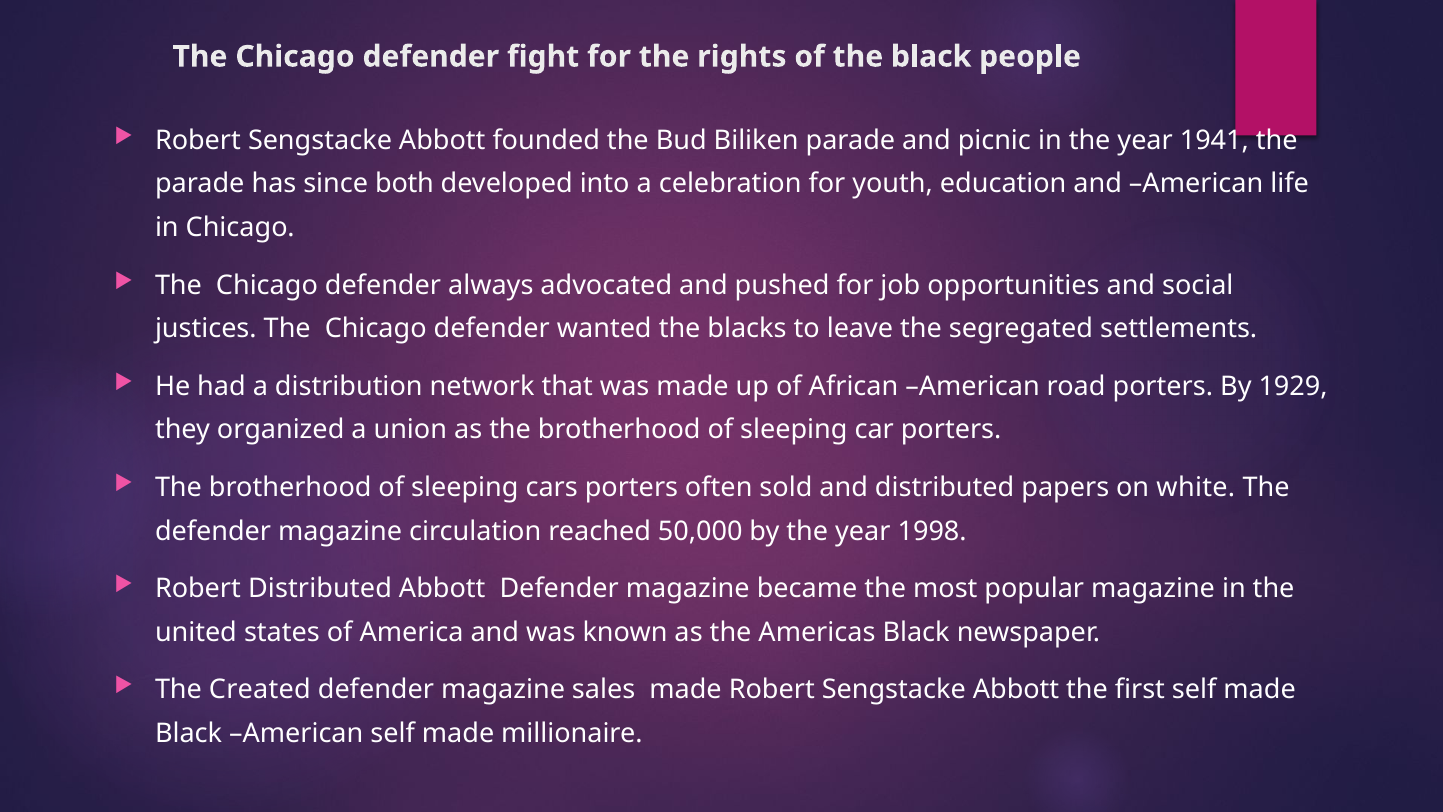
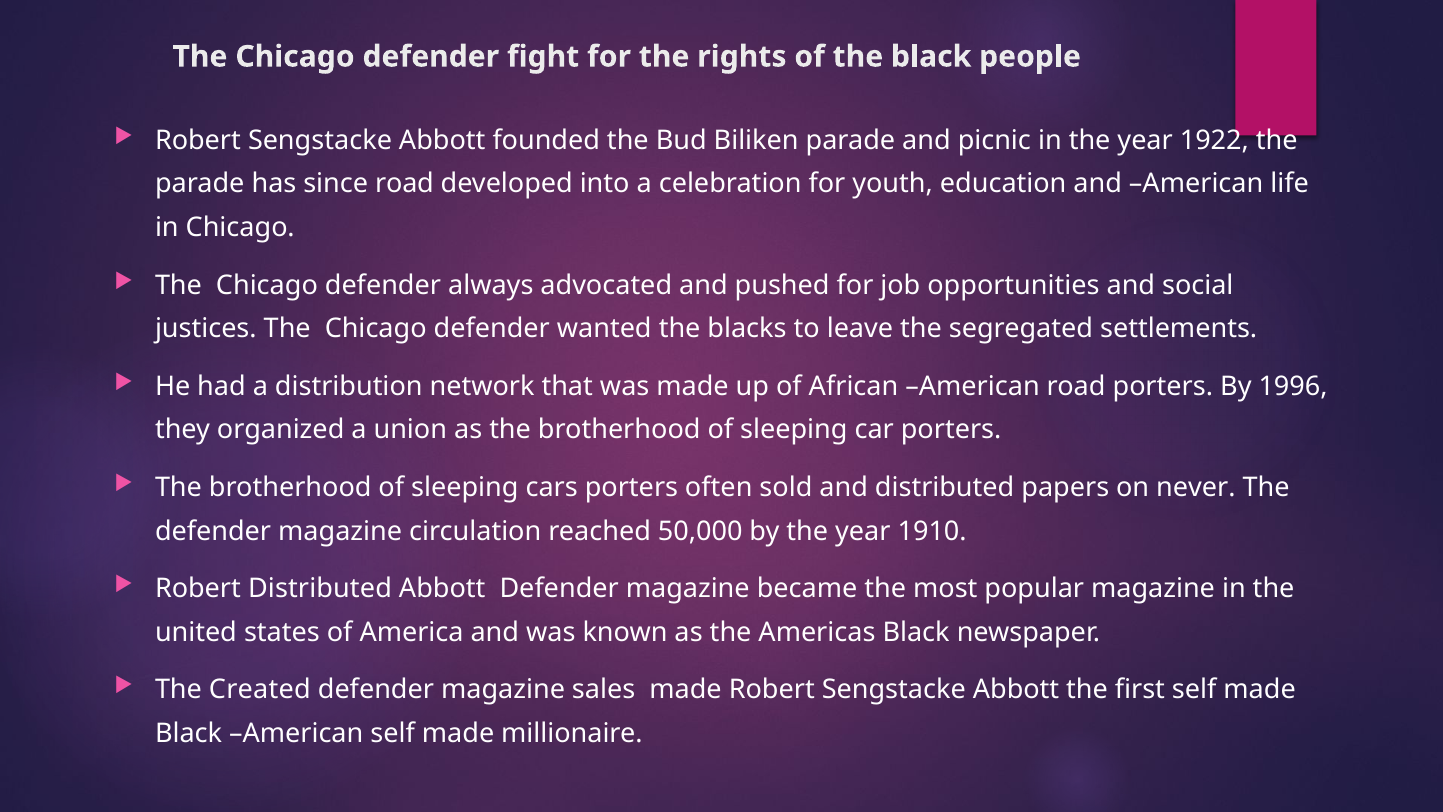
1941: 1941 -> 1922
since both: both -> road
1929: 1929 -> 1996
white: white -> never
1998: 1998 -> 1910
